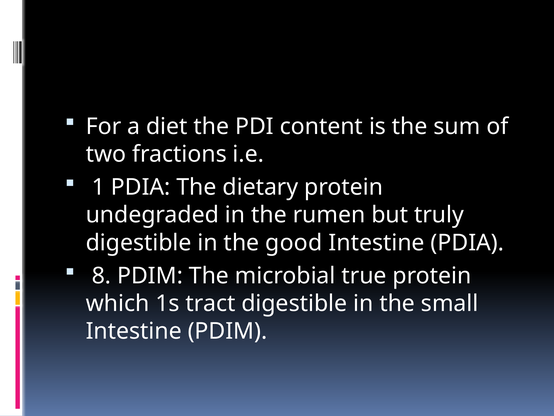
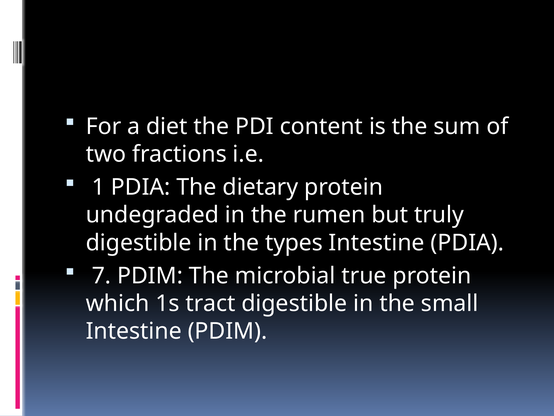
good: good -> types
8: 8 -> 7
